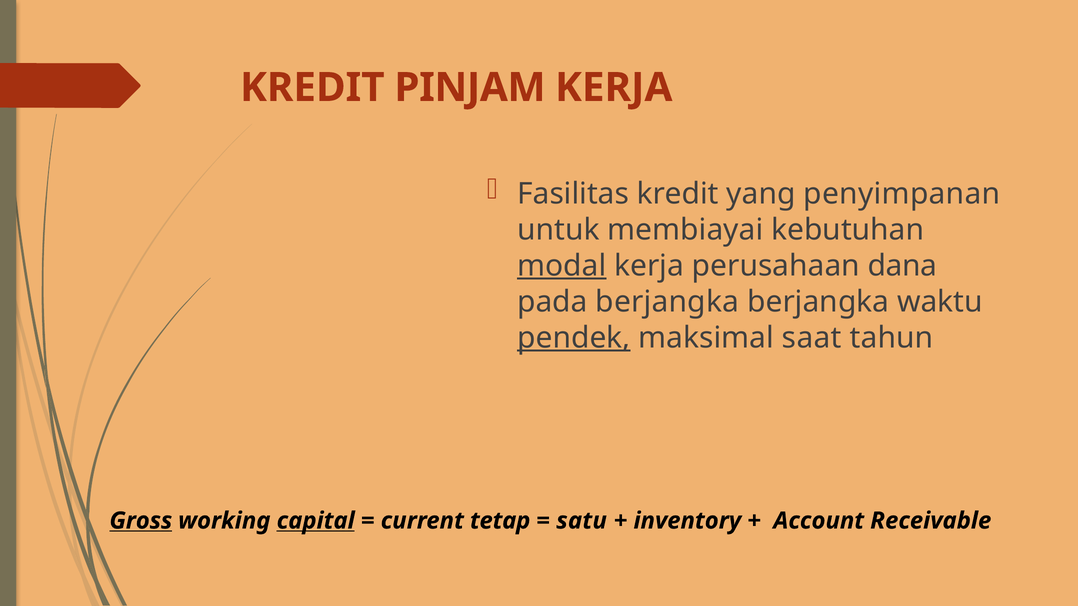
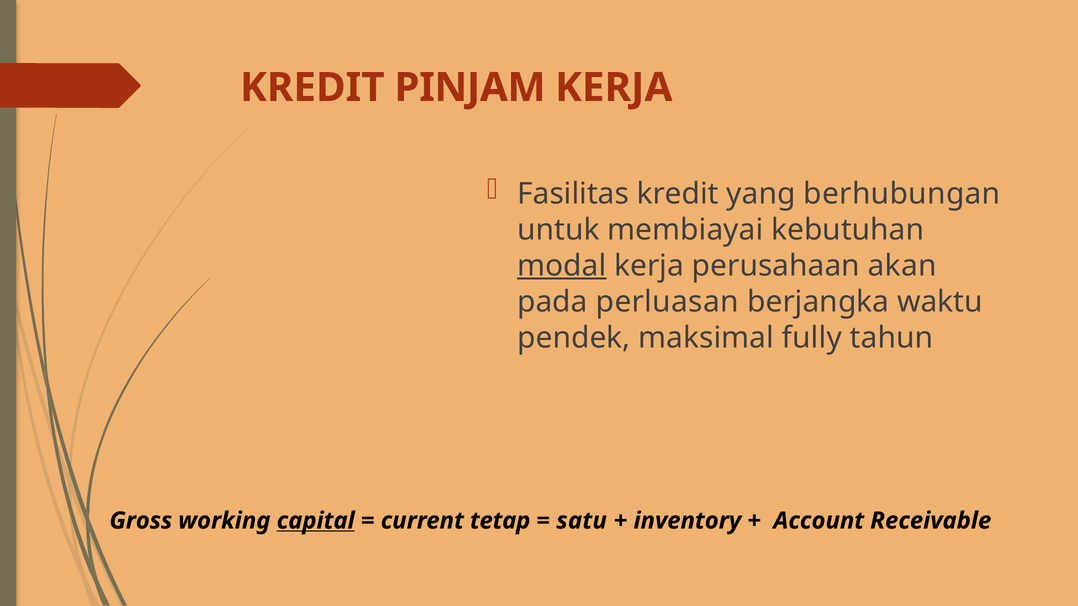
penyimpanan: penyimpanan -> berhubungan
dana: dana -> akan
pada berjangka: berjangka -> perluasan
pendek underline: present -> none
saat: saat -> fully
Gross underline: present -> none
